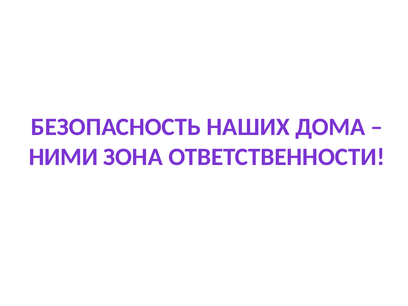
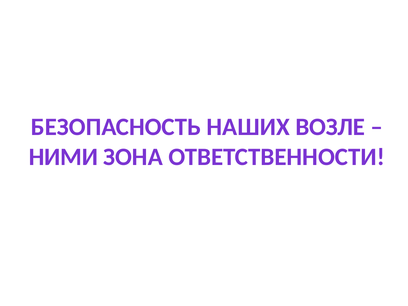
ДОМА: ДОМА -> ВОЗЛЕ
